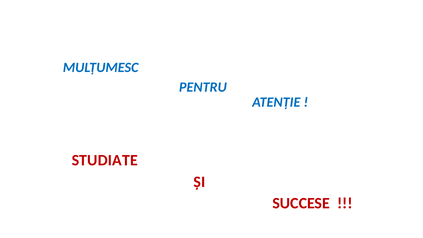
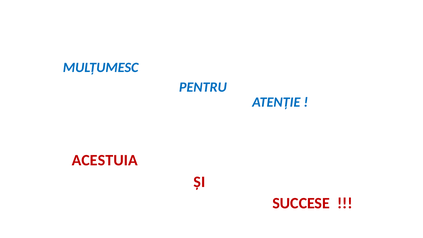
STUDIATE: STUDIATE -> ACESTUIA
